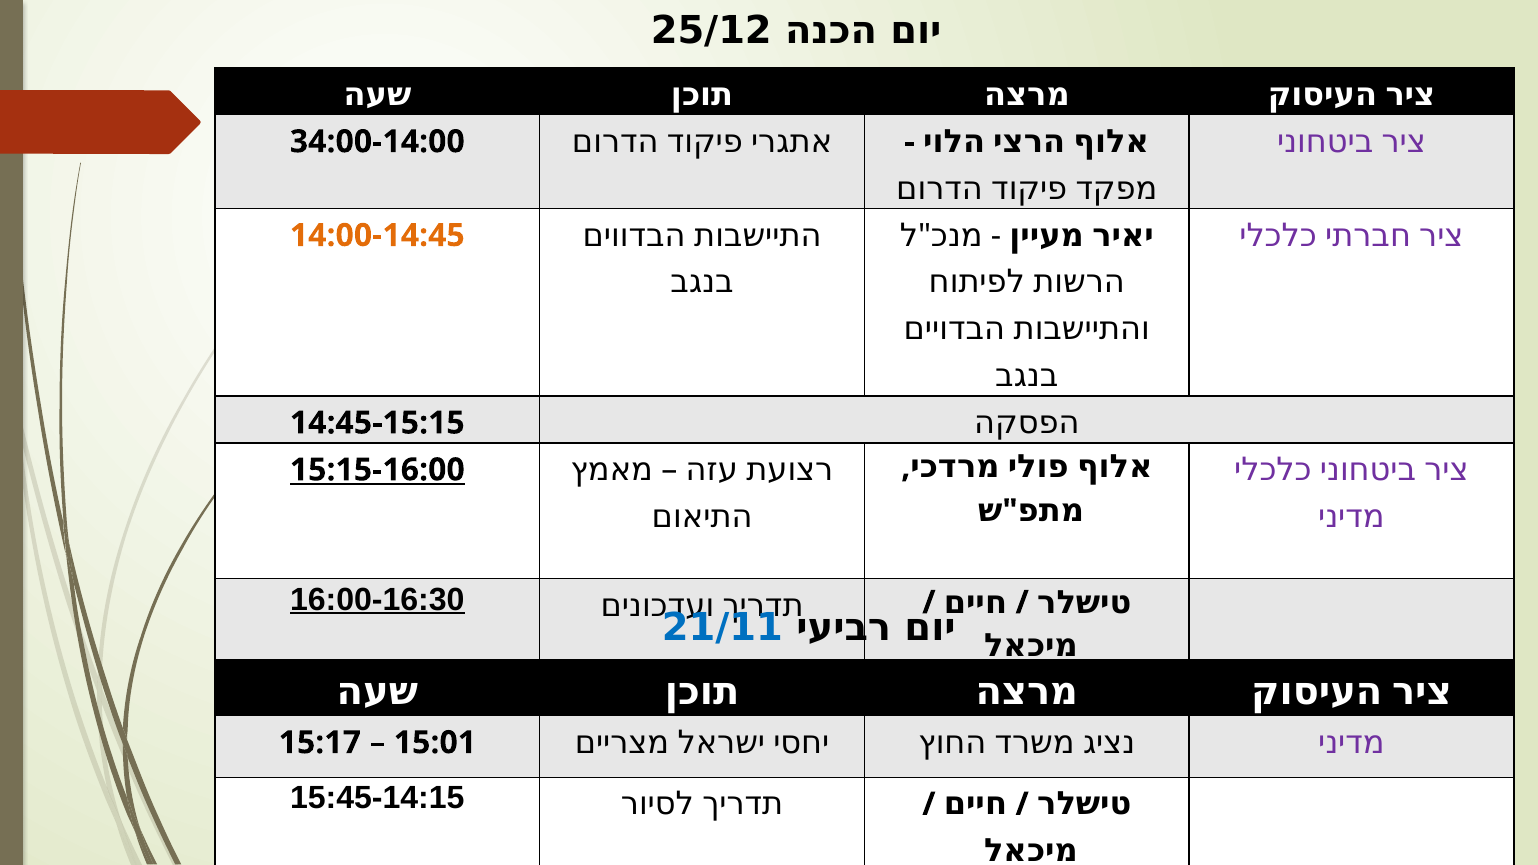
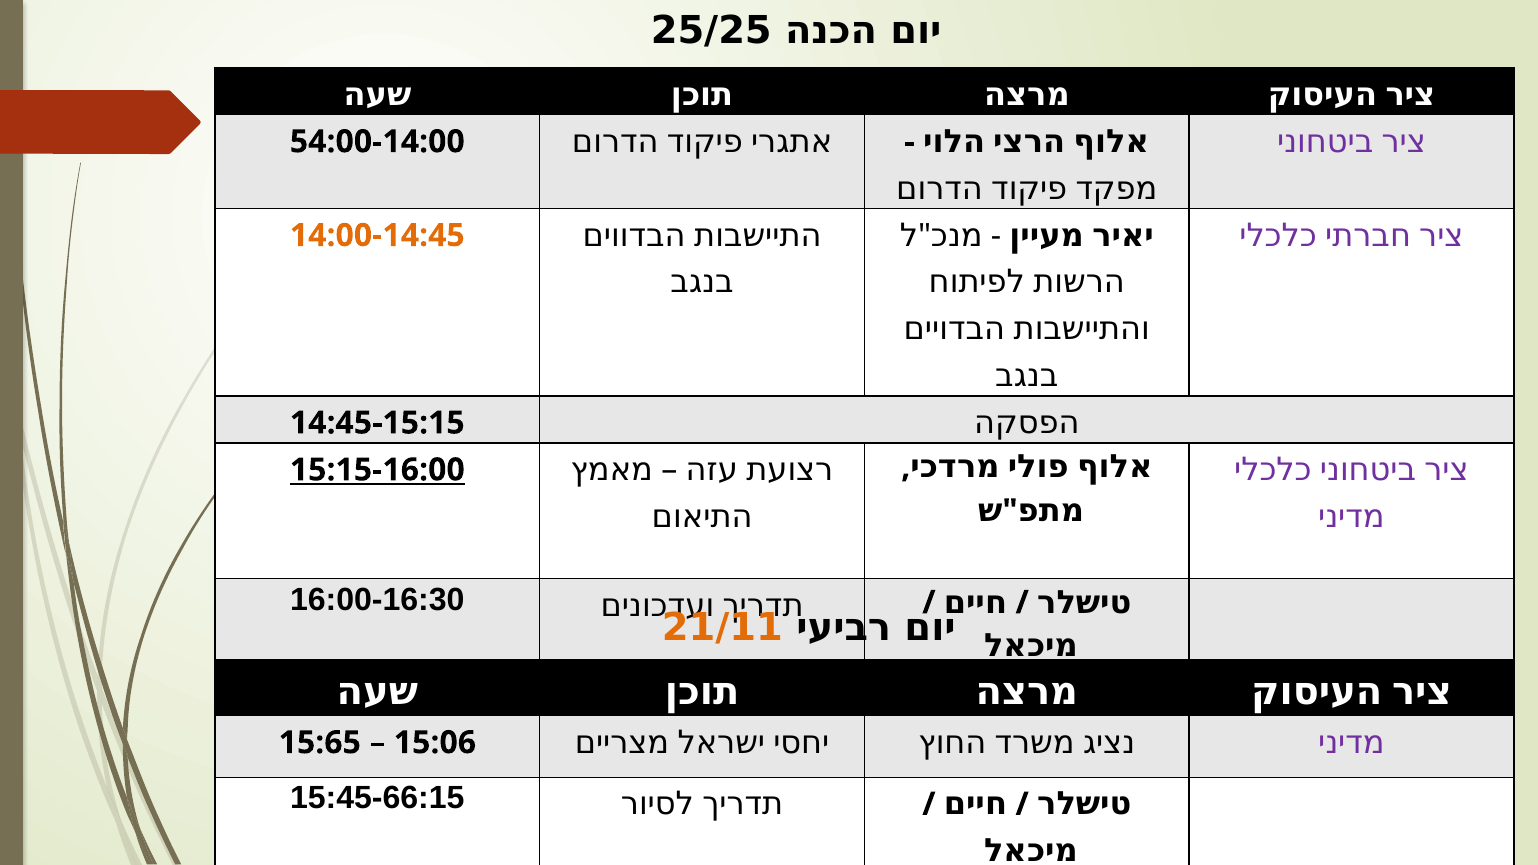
25/12: 25/12 -> 25/25
34:00-14:00: 34:00-14:00 -> 54:00-14:00
16:00-16:30 underline: present -> none
21/11 colour: blue -> orange
15:17: 15:17 -> 15:65
15:01: 15:01 -> 15:06
15:45-14:15: 15:45-14:15 -> 15:45-66:15
